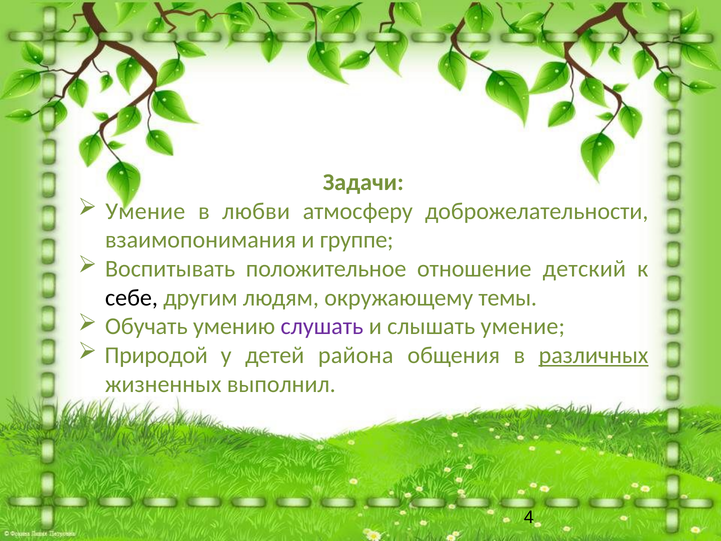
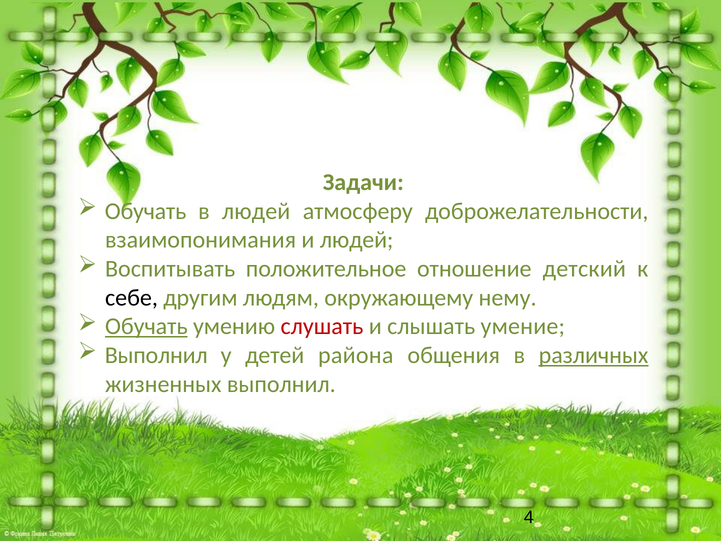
Умение at (145, 211): Умение -> Обучать
в любви: любви -> людей
и группе: группе -> людей
темы: темы -> нему
Обучать at (146, 326) underline: none -> present
слушать colour: purple -> red
Природой at (156, 355): Природой -> Выполнил
